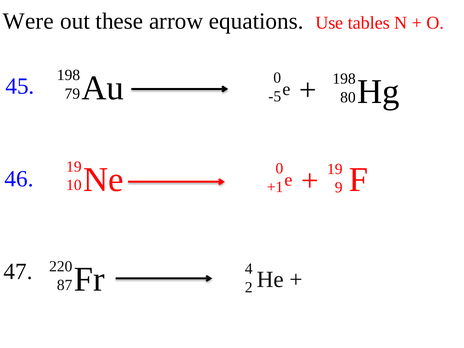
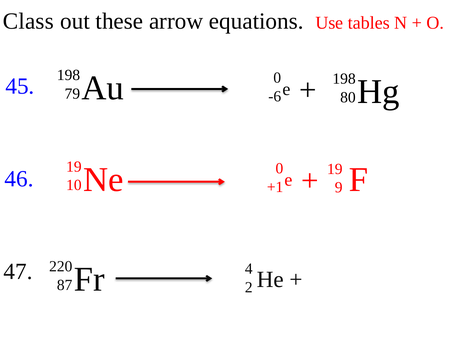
Were: Were -> Class
-5: -5 -> -6
